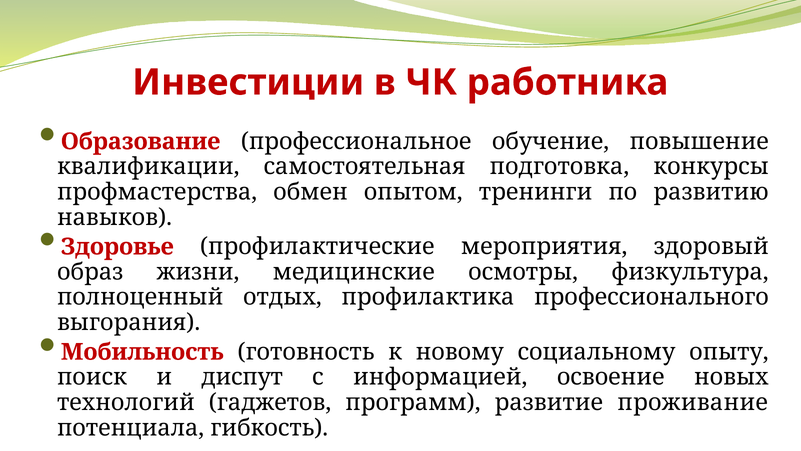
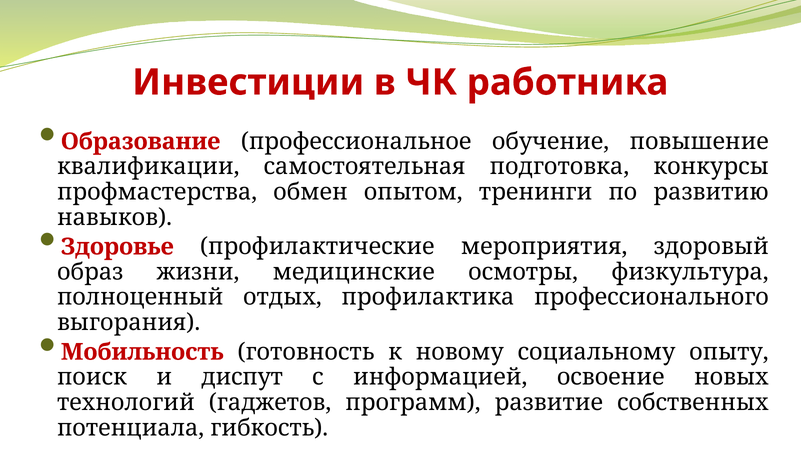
проживание: проживание -> собственных
